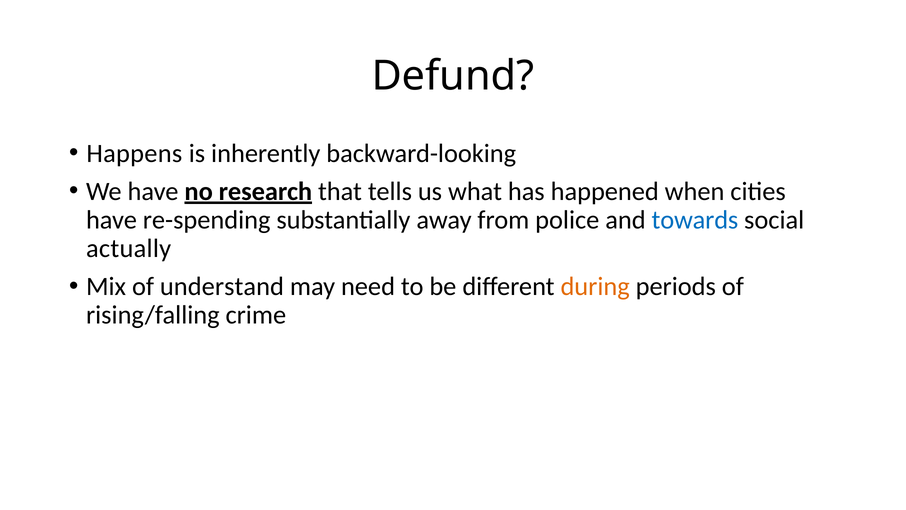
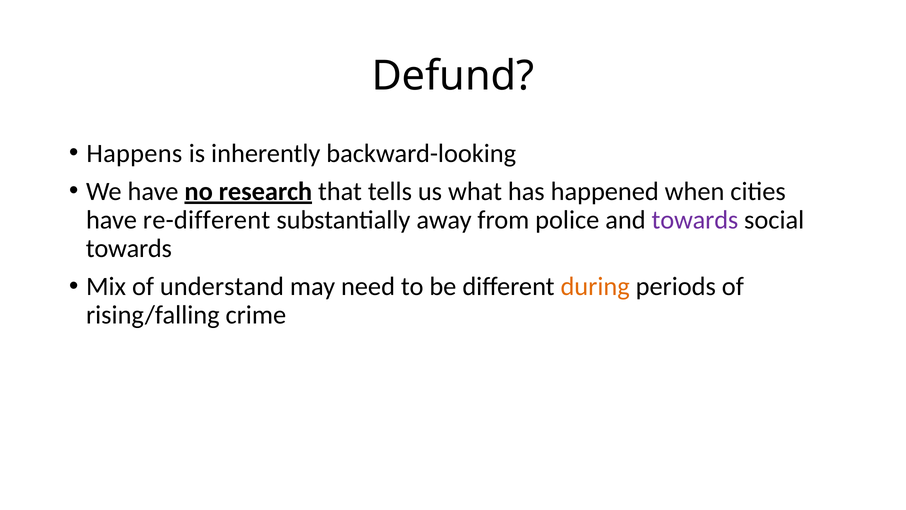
re-spending: re-spending -> re-different
towards at (695, 220) colour: blue -> purple
actually at (129, 248): actually -> towards
